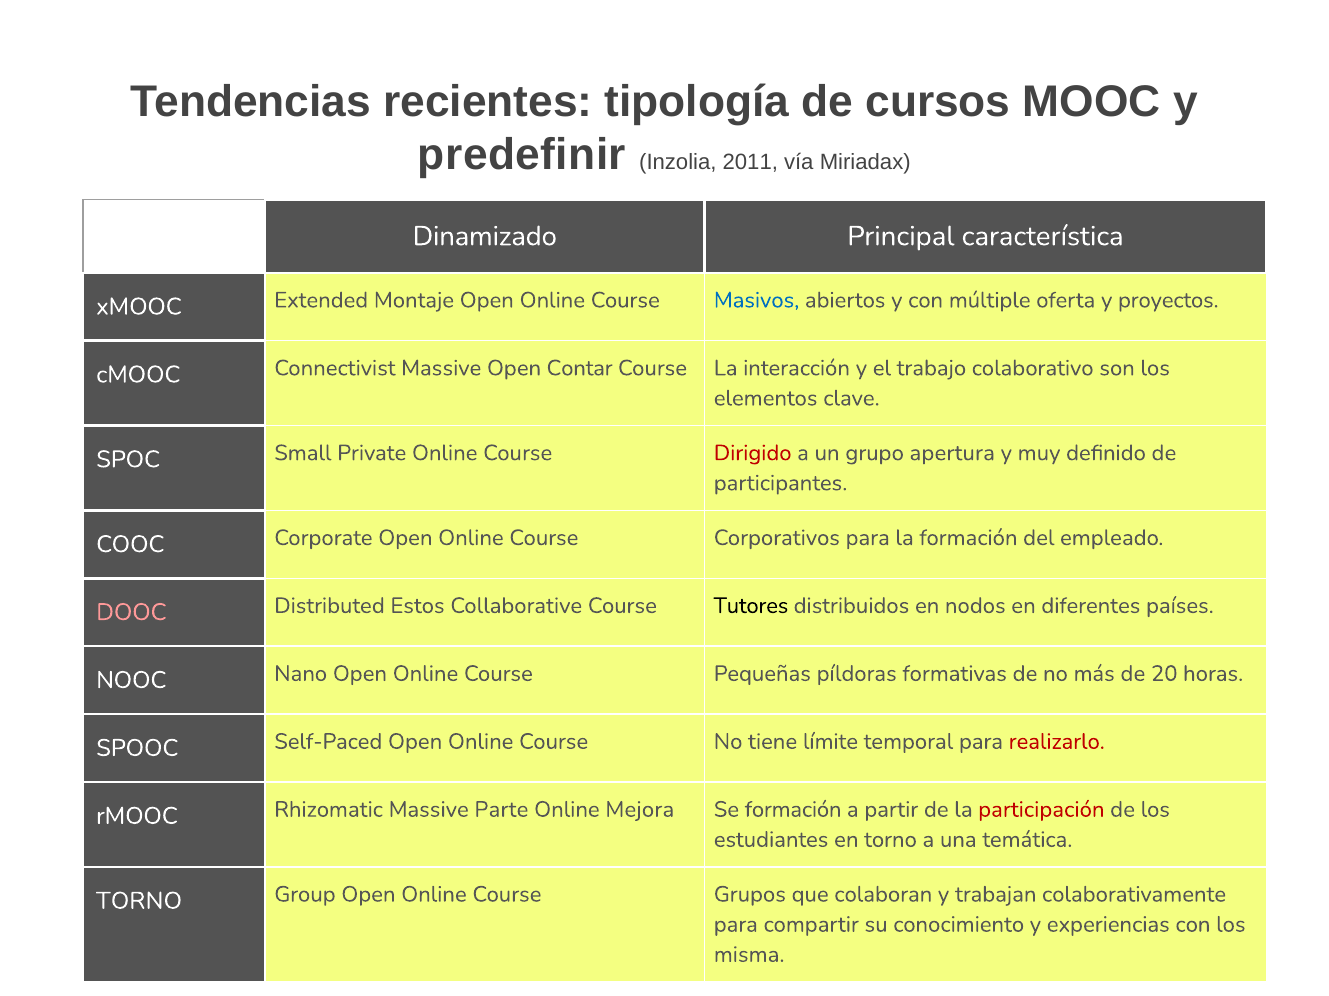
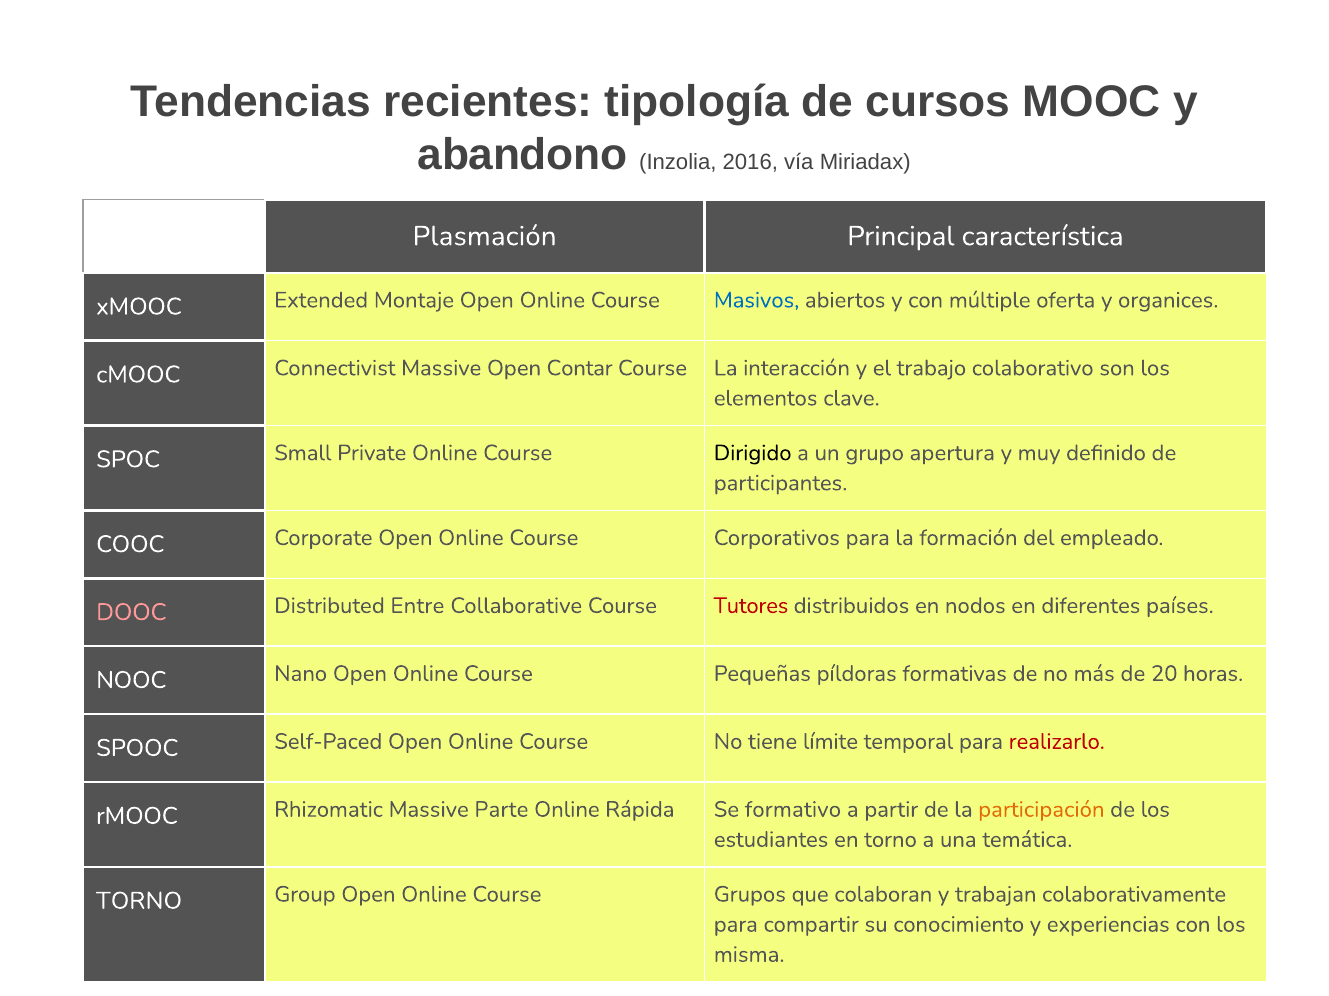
predefinir: predefinir -> abandono
2011: 2011 -> 2016
Dinamizado: Dinamizado -> Plasmación
proyectos: proyectos -> organices
Dirigido colour: red -> black
Estos: Estos -> Entre
Tutores colour: black -> red
Mejora: Mejora -> Rápida
Se formación: formación -> formativo
participación colour: red -> orange
